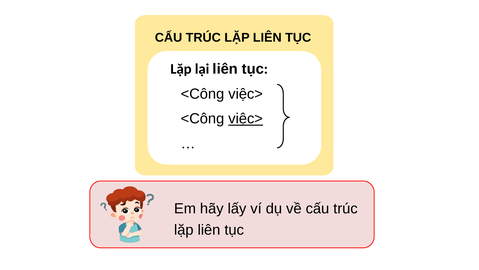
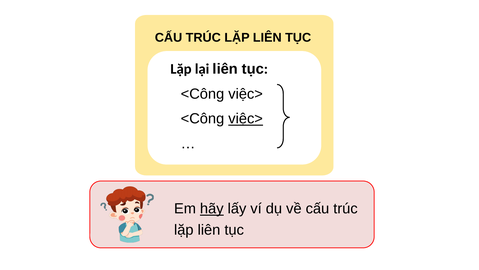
hãy underline: none -> present
